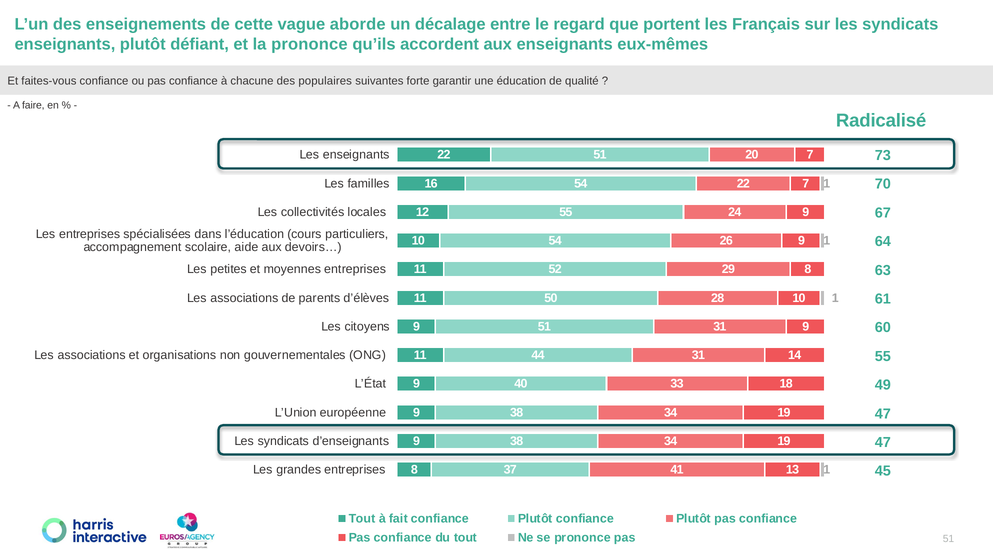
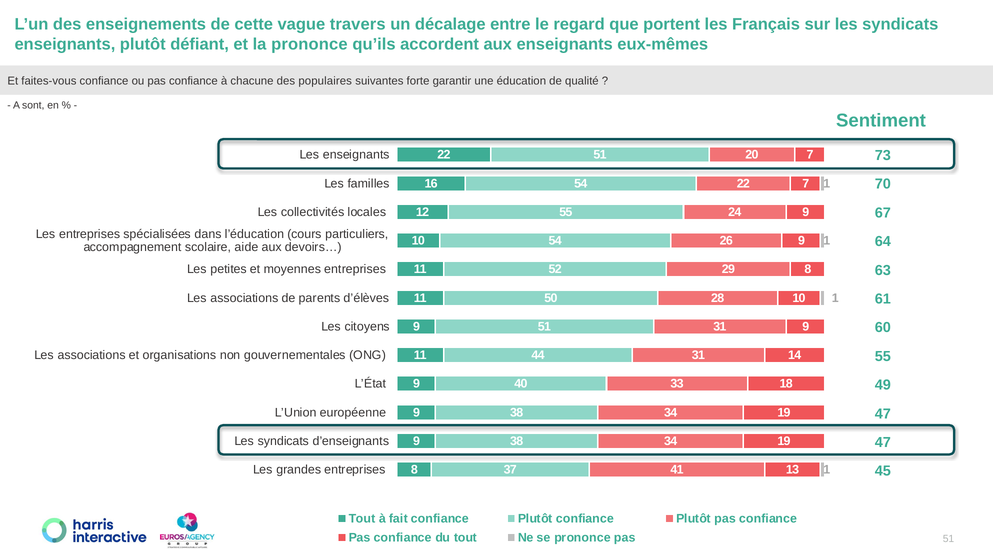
aborde: aborde -> travers
faire: faire -> sont
Radicalisé: Radicalisé -> Sentiment
